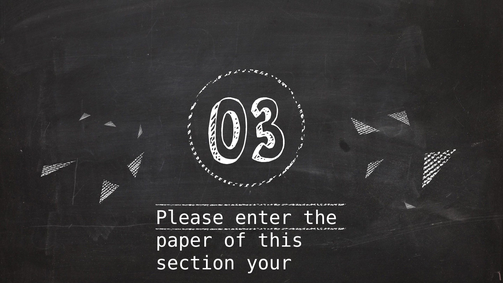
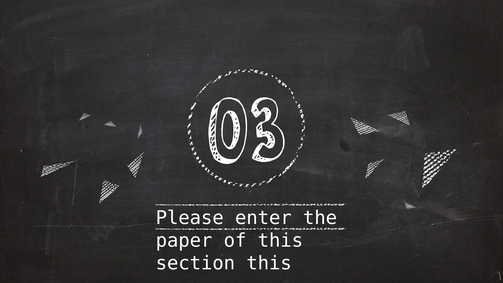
section your: your -> this
